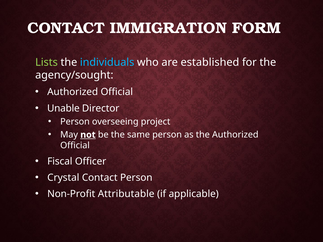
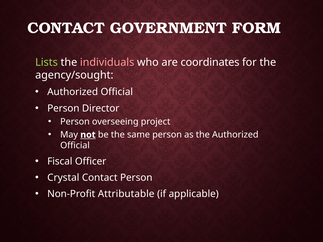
IMMIGRATION: IMMIGRATION -> GOVERNMENT
individuals colour: light blue -> pink
established: established -> coordinates
Unable at (63, 108): Unable -> Person
